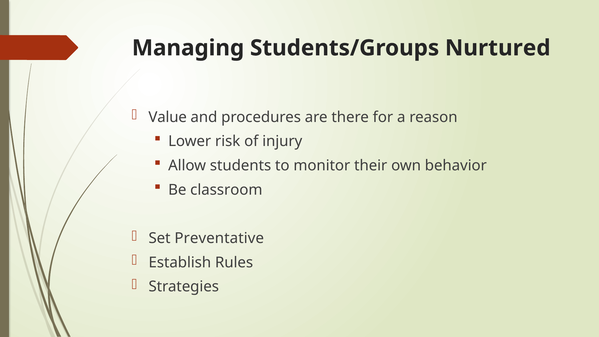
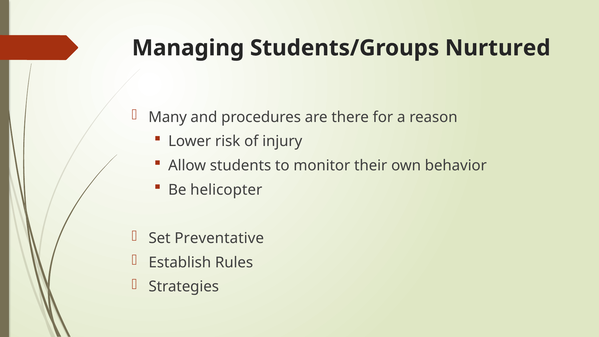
Value: Value -> Many
classroom: classroom -> helicopter
